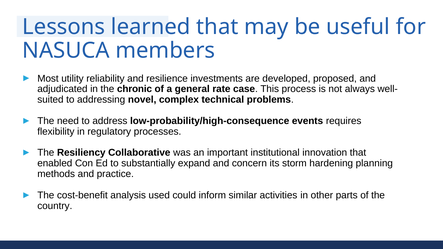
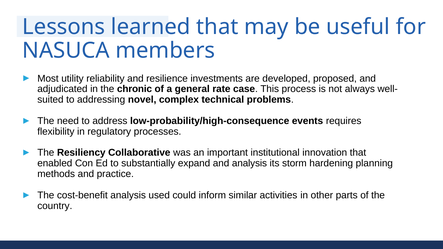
and concern: concern -> analysis
